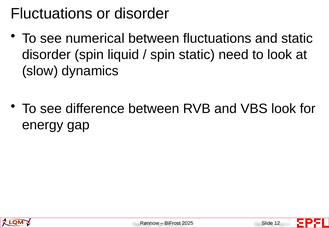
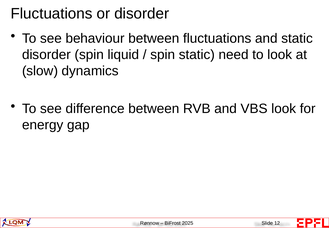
numerical: numerical -> behaviour
